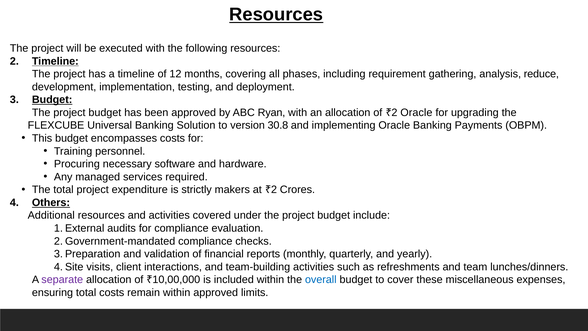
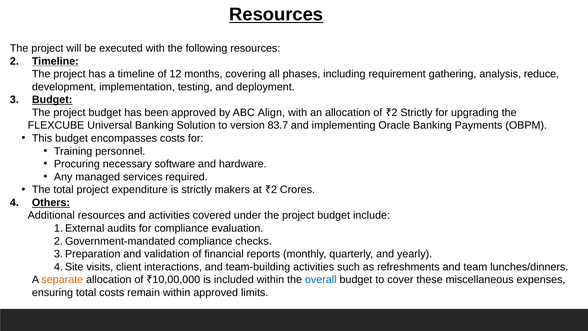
Ryan: Ryan -> Align
Oracle at (416, 113): Oracle -> Strictly
30.8: 30.8 -> 83.7
separate colour: purple -> orange
